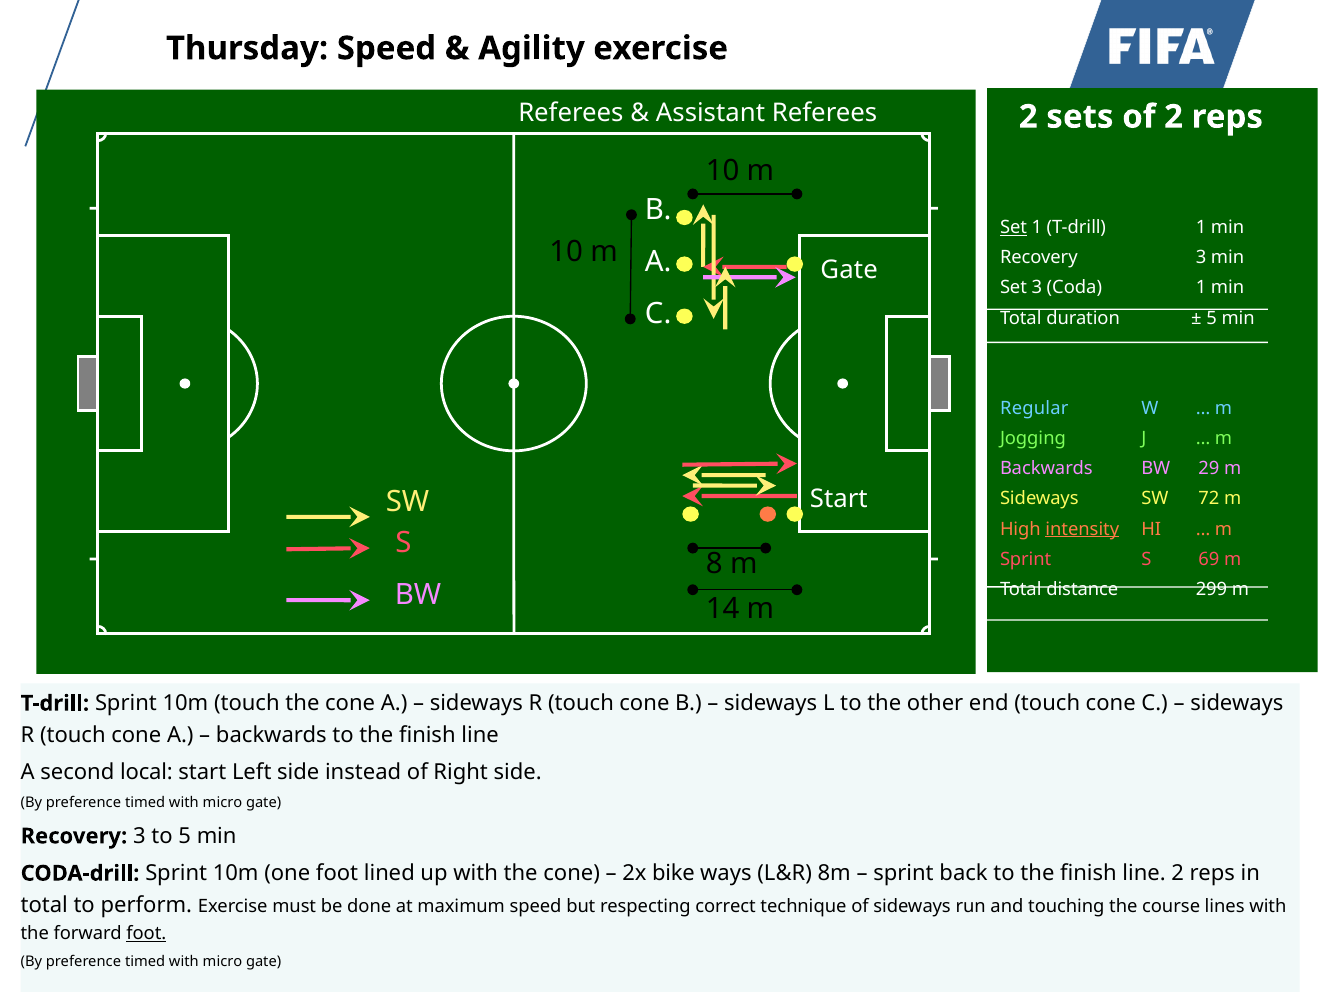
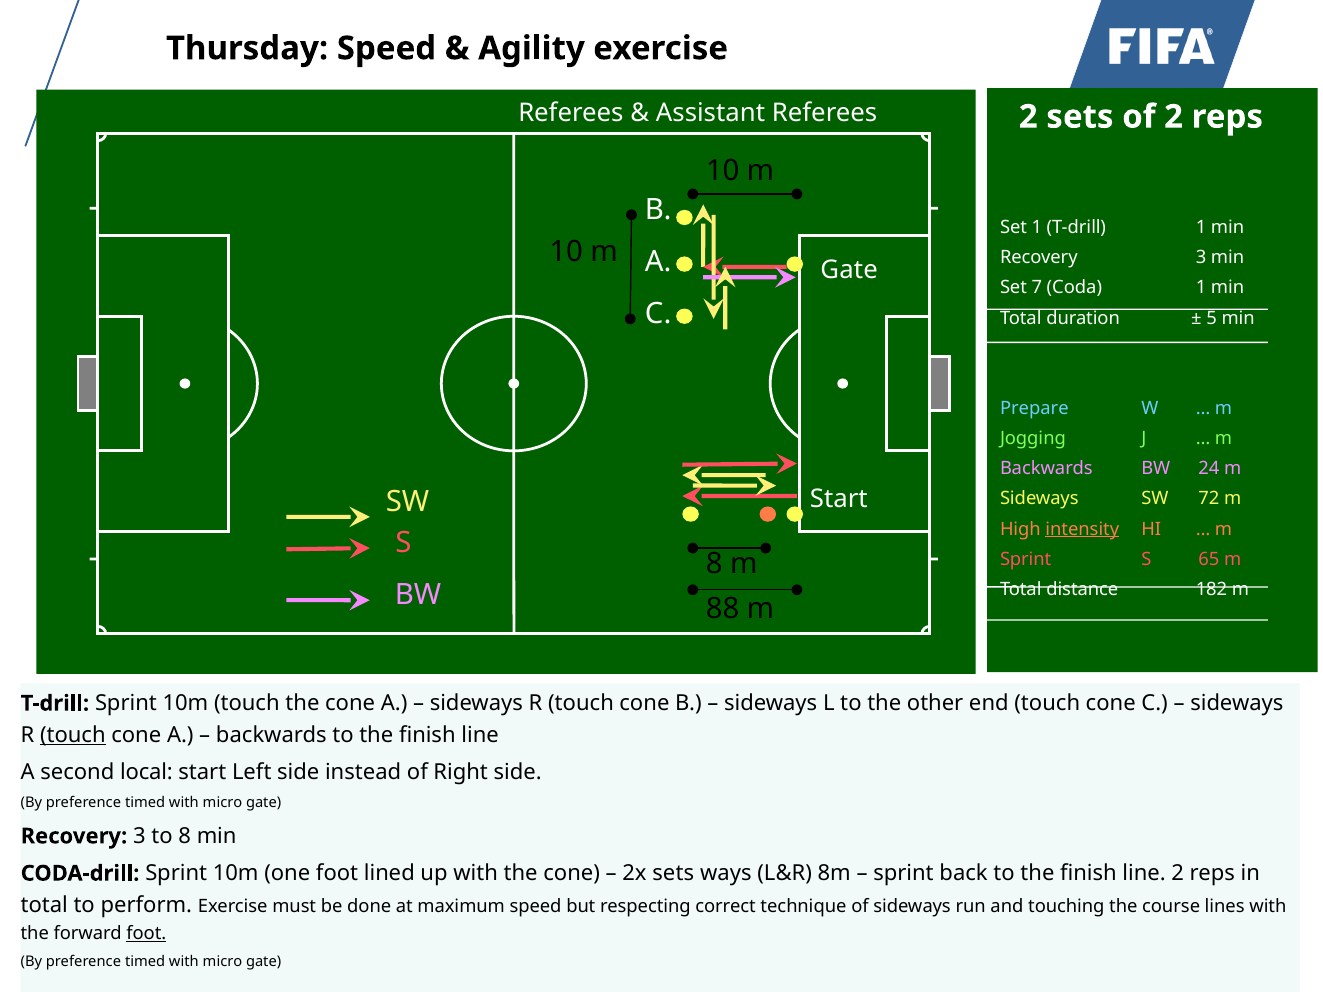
Set at (1013, 228) underline: present -> none
Set 3: 3 -> 7
Regular: Regular -> Prepare
29: 29 -> 24
69: 69 -> 65
299: 299 -> 182
14: 14 -> 88
touch at (73, 735) underline: none -> present
to 5: 5 -> 8
2x bike: bike -> sets
